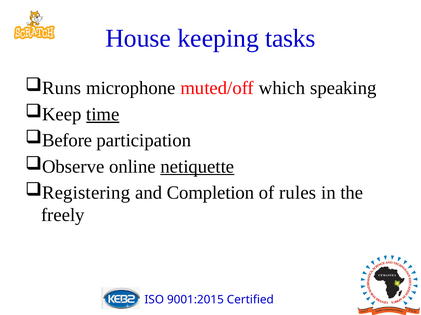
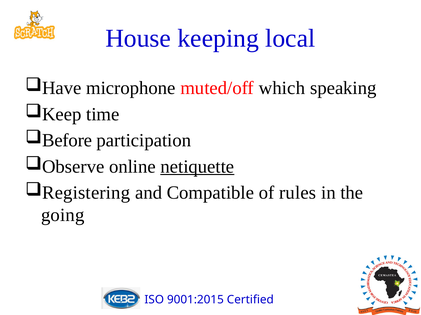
tasks: tasks -> local
Runs: Runs -> Have
time underline: present -> none
Completion: Completion -> Compatible
freely: freely -> going
